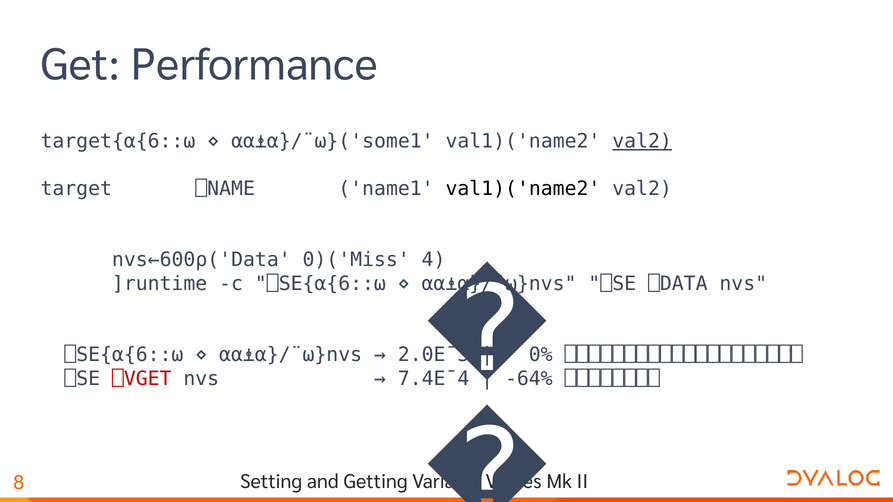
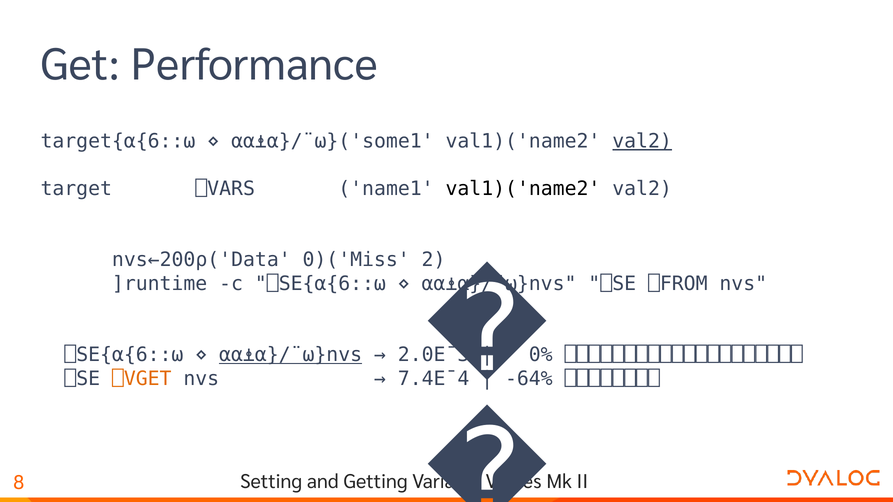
⎕NAME: ⎕NAME -> ⎕VARS
nvs←600⍴('Data: nvs←600⍴('Data -> nvs←200⍴('Data
4: 4 -> 2
⎕DATA: ⎕DATA -> ⎕FROM
⍺⍺⍎⍺}/¨⍵}nvs at (291, 355) underline: none -> present
⎕VGET colour: red -> orange
